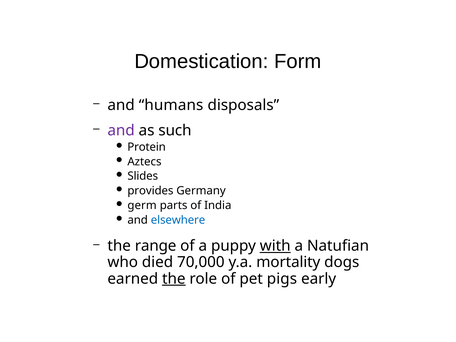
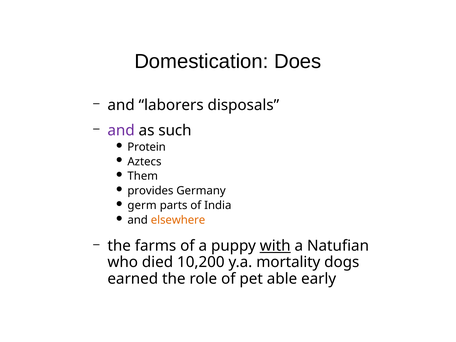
Form: Form -> Does
humans: humans -> laborers
Slides: Slides -> Them
elsewhere colour: blue -> orange
range: range -> farms
70,000: 70,000 -> 10,200
the at (174, 279) underline: present -> none
pigs: pigs -> able
